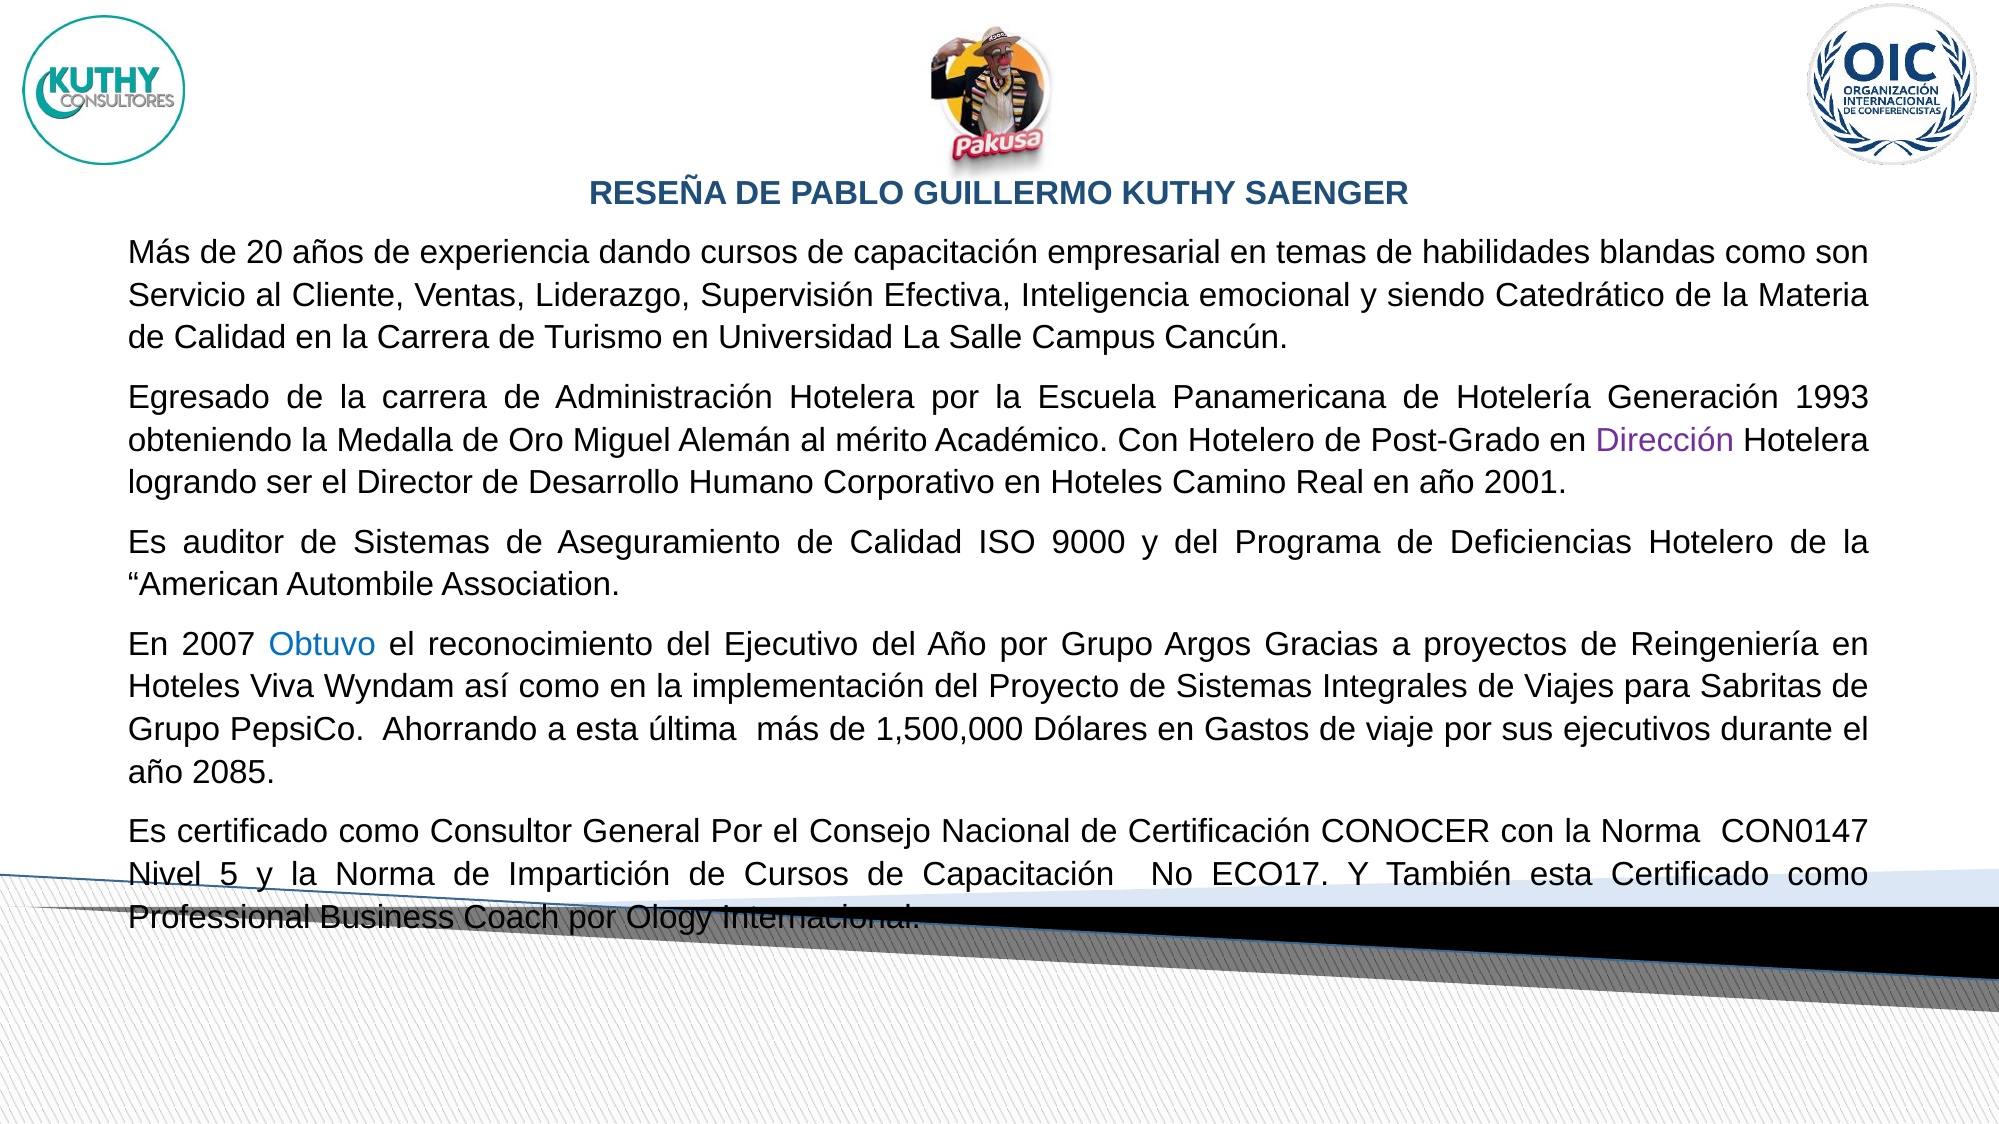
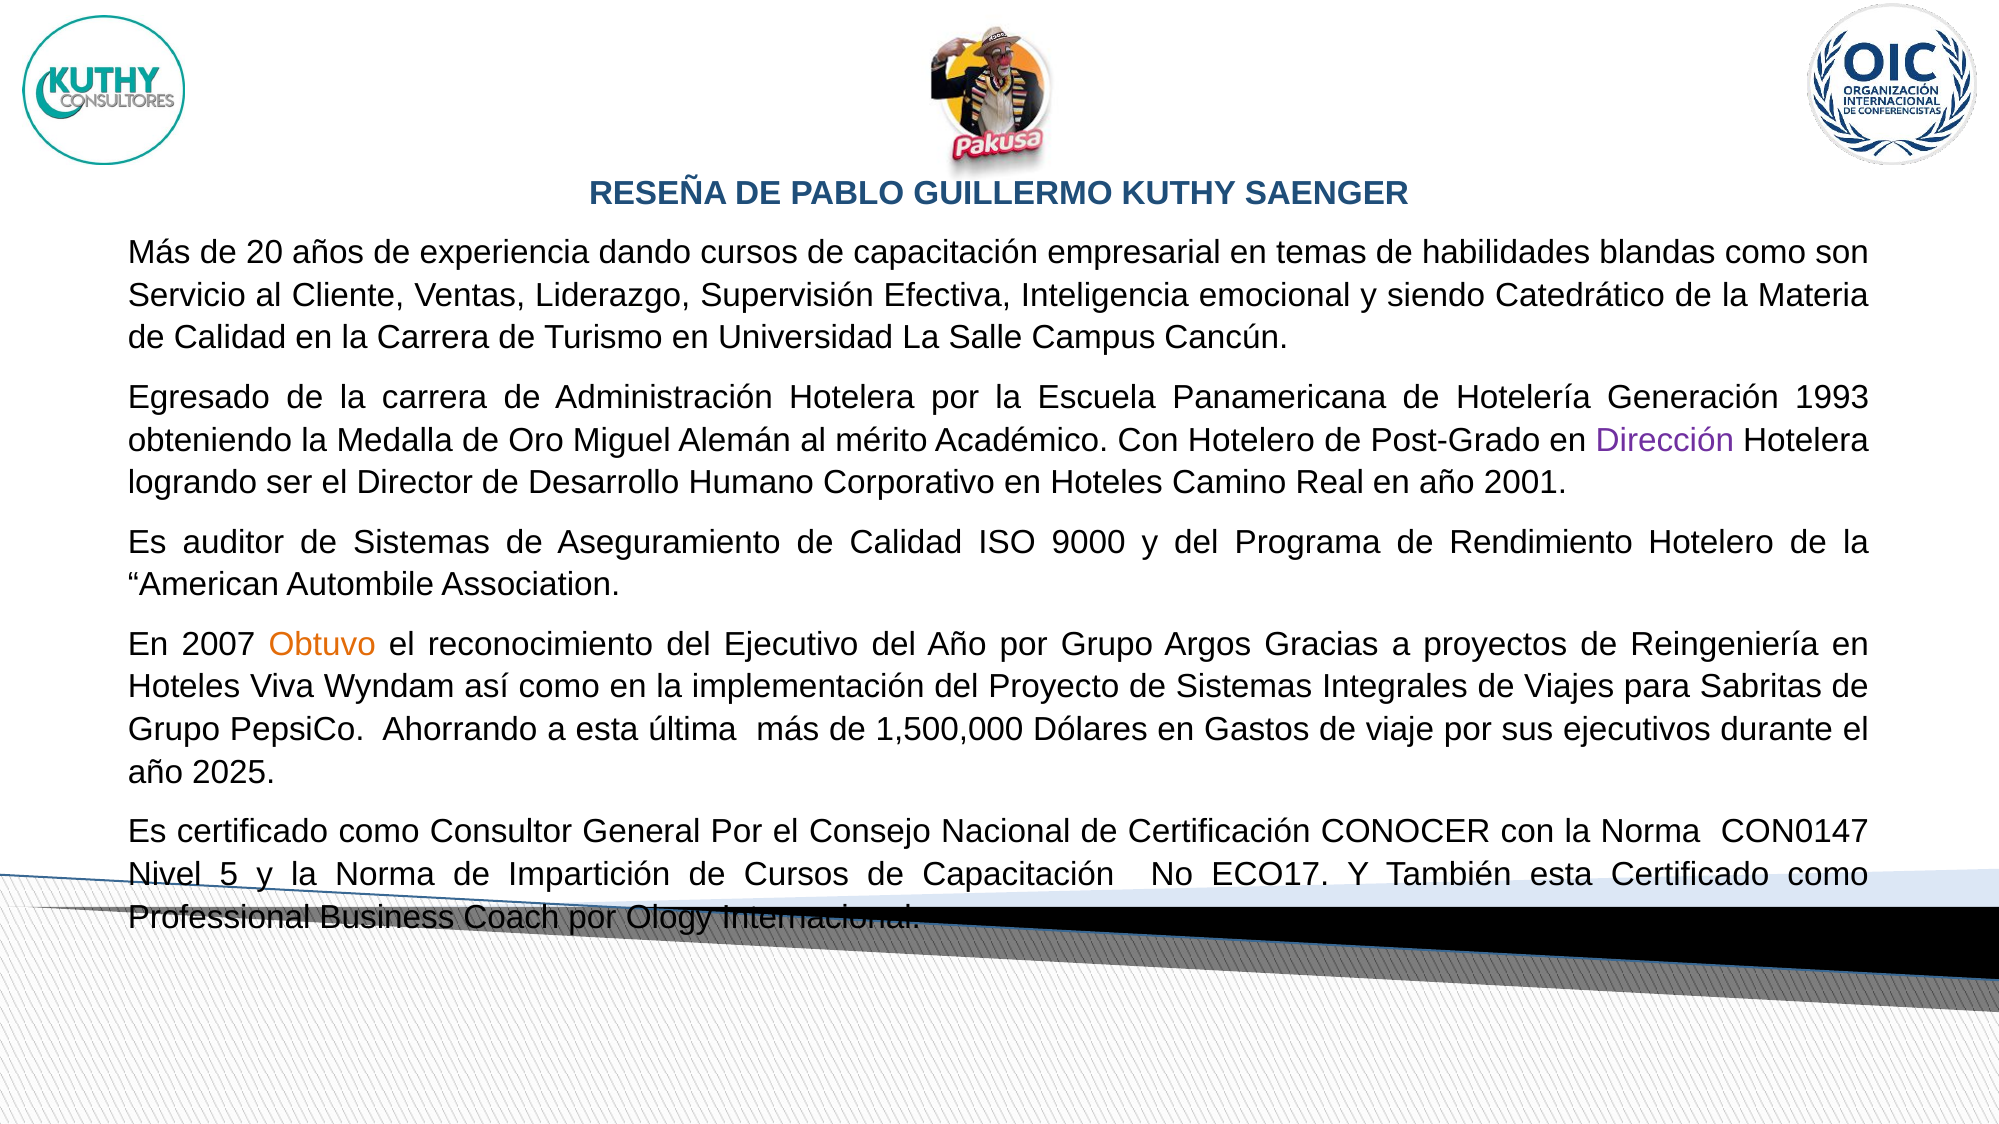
Deficiencias: Deficiencias -> Rendimiento
Obtuvo colour: blue -> orange
2085: 2085 -> 2025
